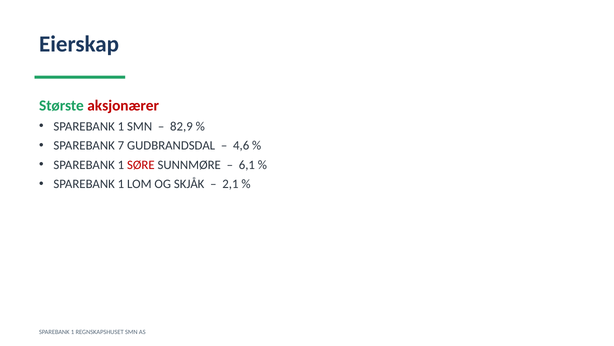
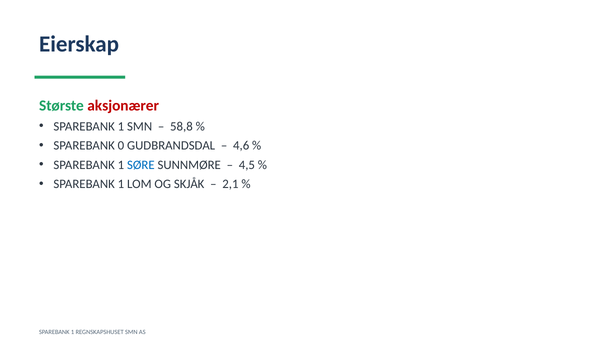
82,9: 82,9 -> 58,8
7: 7 -> 0
SØRE colour: red -> blue
6,1: 6,1 -> 4,5
